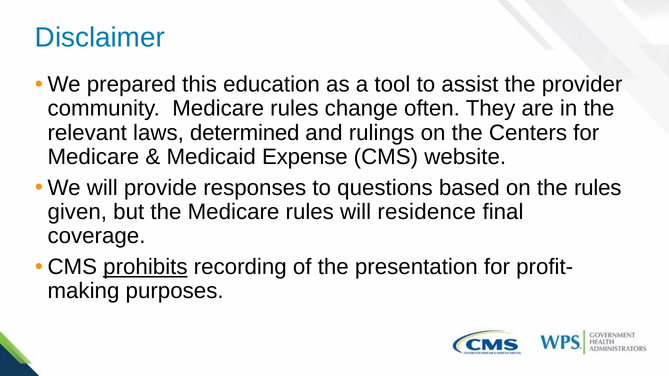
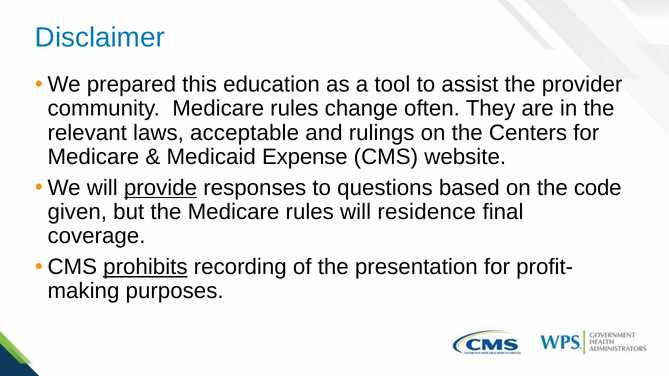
determined: determined -> acceptable
provide underline: none -> present
the rules: rules -> code
